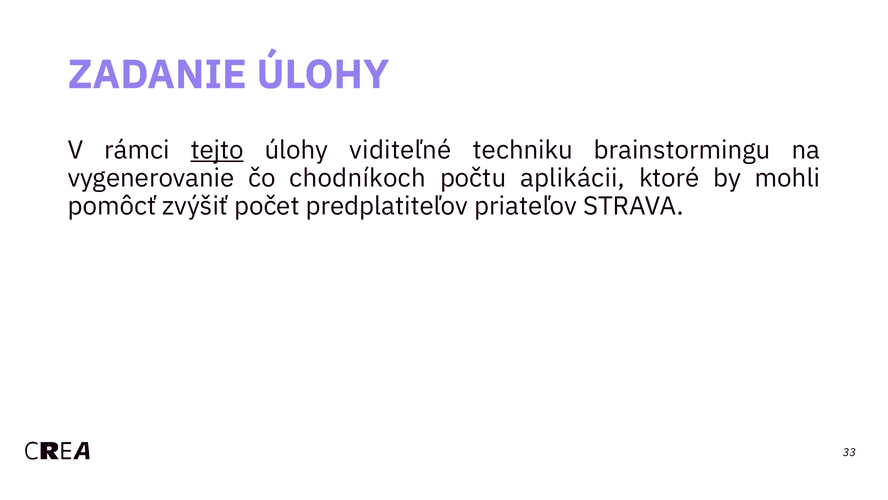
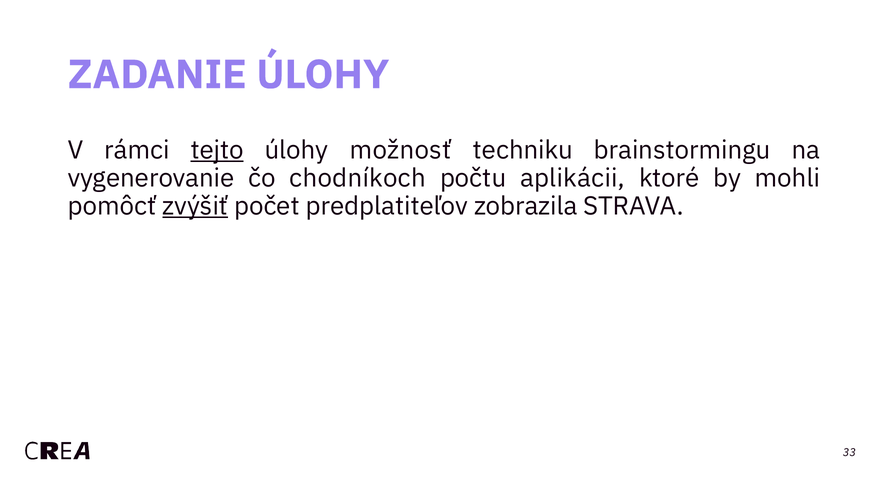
viditeľné: viditeľné -> možnosť
zvýšiť underline: none -> present
priateľov: priateľov -> zobrazila
